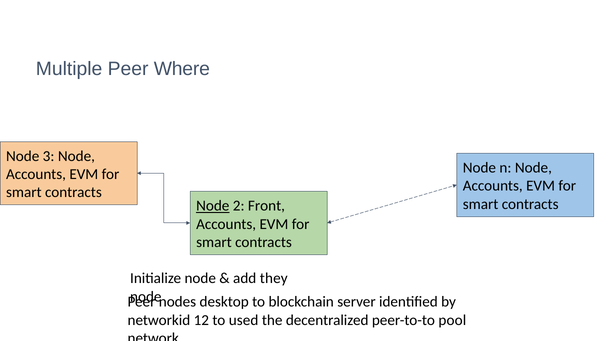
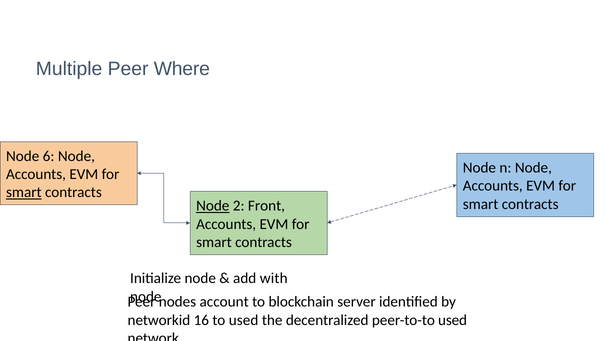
3: 3 -> 6
smart at (24, 192) underline: none -> present
they: they -> with
desktop: desktop -> account
12: 12 -> 16
peer-to-to pool: pool -> used
